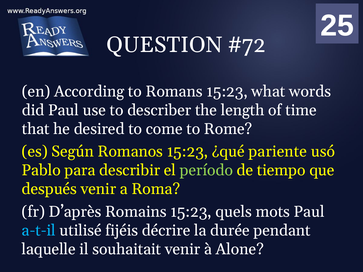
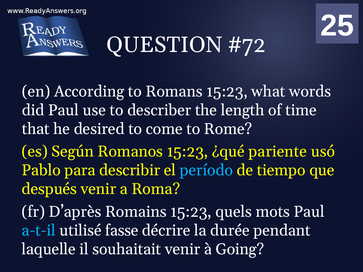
período colour: light green -> light blue
fijéis: fijéis -> fasse
Alone: Alone -> Going
